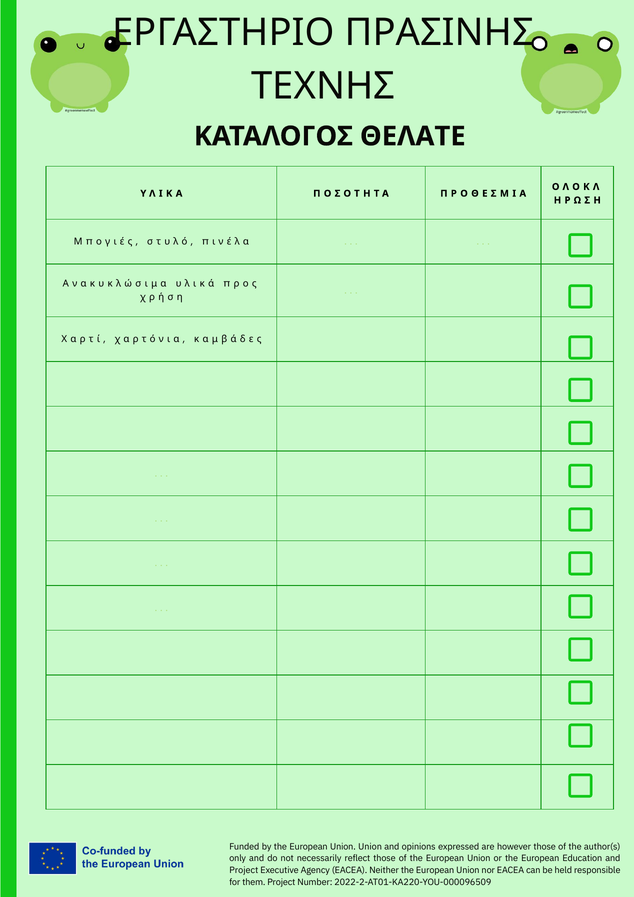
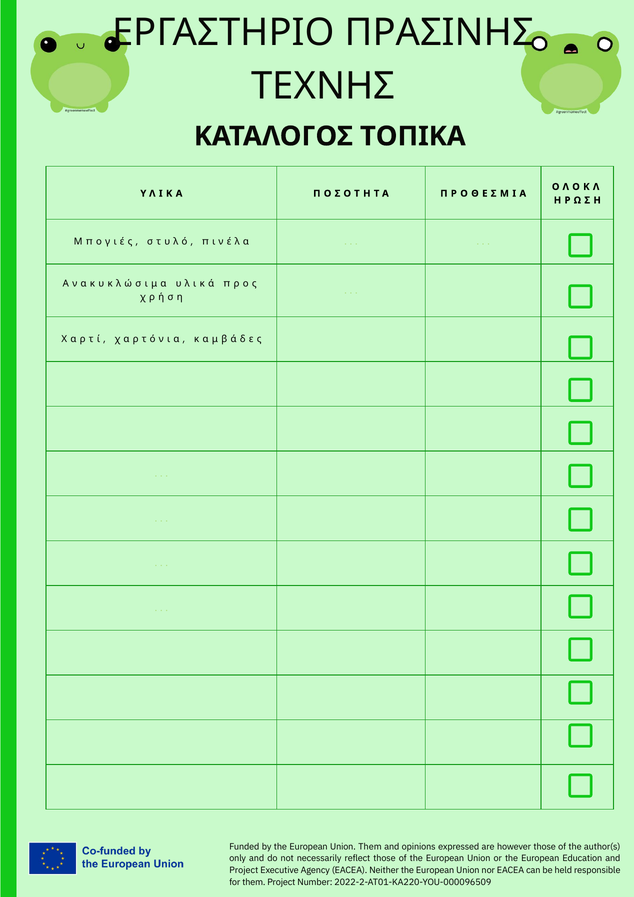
ΘΕΛΑΤΕ: ΘΕΛΑΤΕ -> ΤΟΠΙΚΑ
Union Union: Union -> Them
